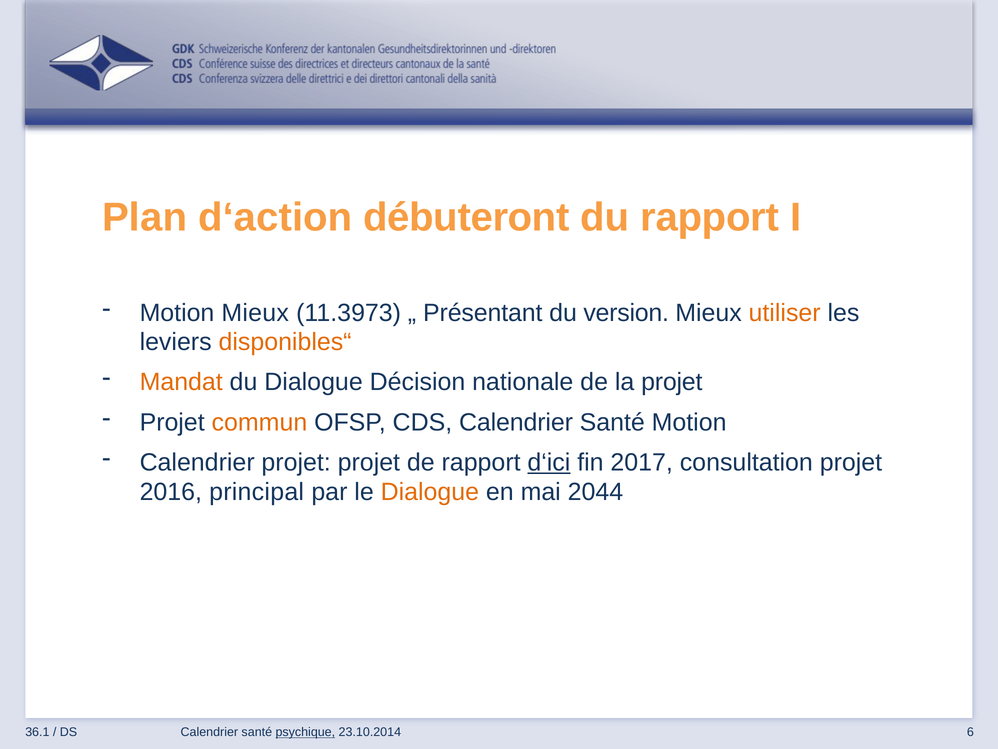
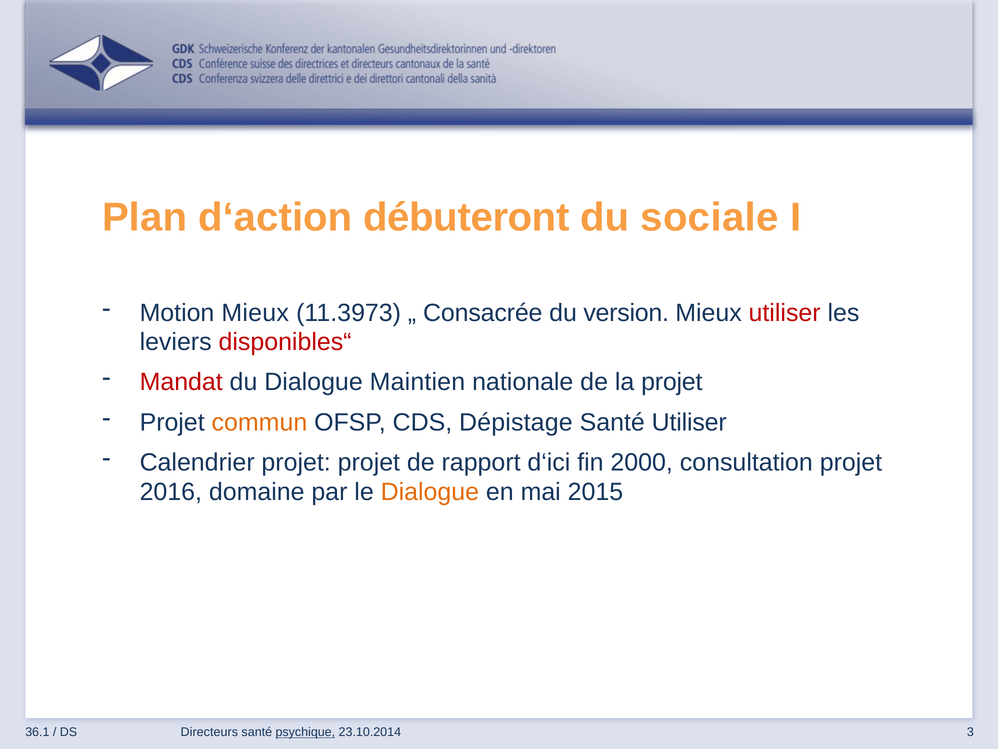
du rapport: rapport -> sociale
Présentant: Présentant -> Consacrée
utiliser at (785, 313) colour: orange -> red
disponibles“ colour: orange -> red
Mandat colour: orange -> red
Décision: Décision -> Maintien
CDS Calendrier: Calendrier -> Dépistage
Santé Motion: Motion -> Utiliser
d‘ici underline: present -> none
2017: 2017 -> 2000
principal: principal -> domaine
2044: 2044 -> 2015
Calendrier at (209, 732): Calendrier -> Directeurs
6: 6 -> 3
